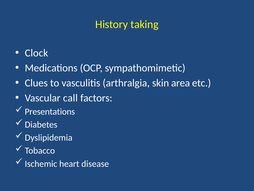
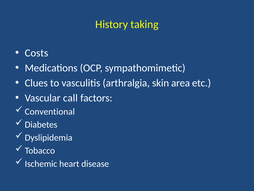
Clock: Clock -> Costs
Presentations: Presentations -> Conventional
